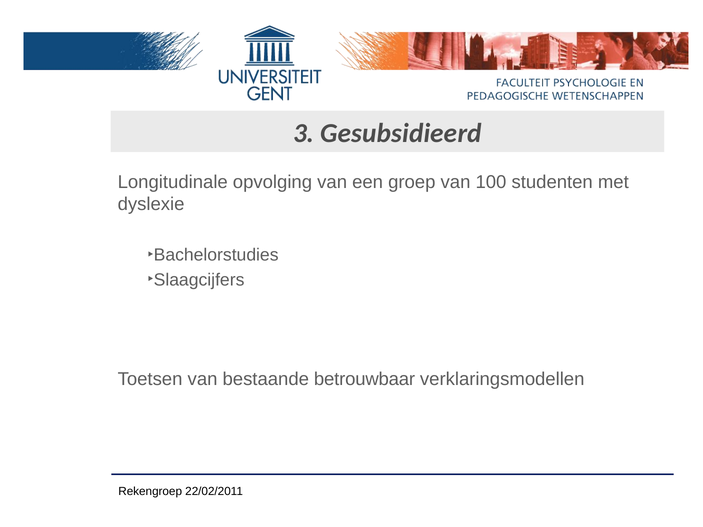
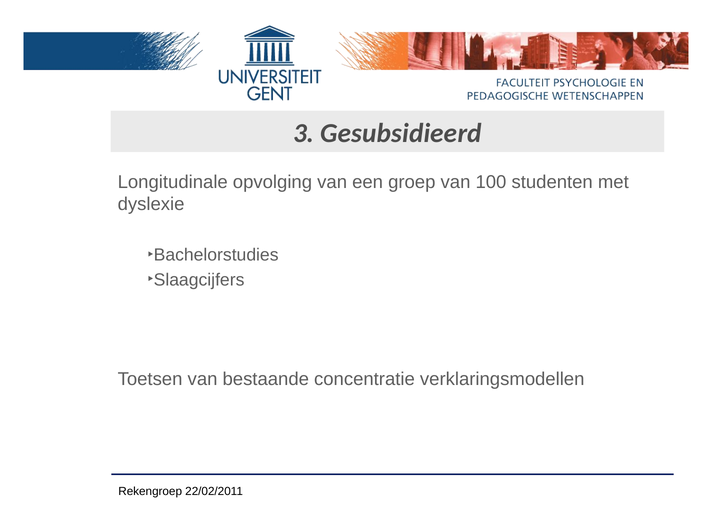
betrouwbaar: betrouwbaar -> concentratie
